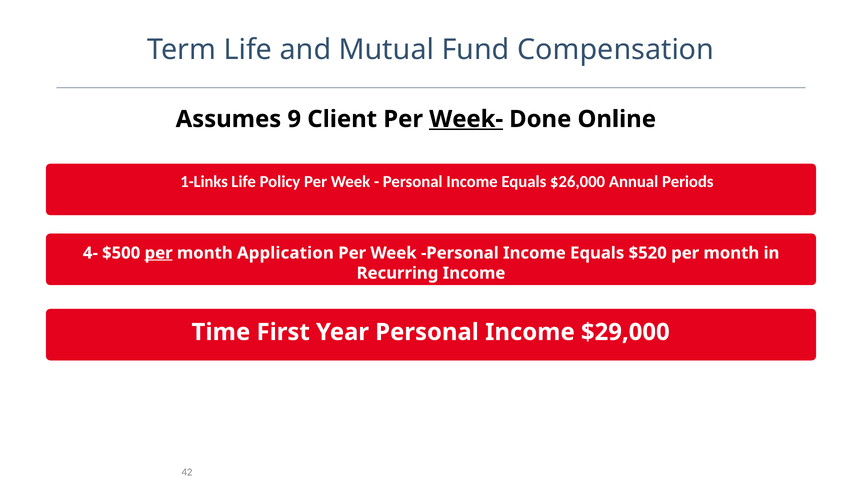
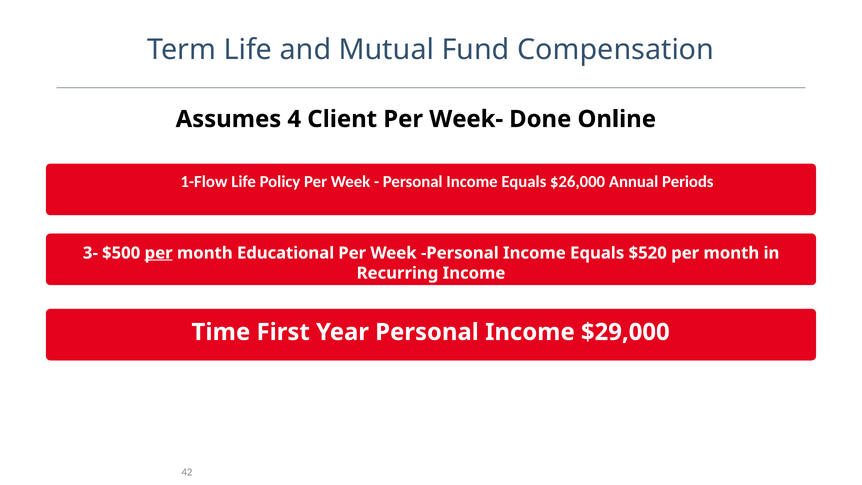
9: 9 -> 4
Week- underline: present -> none
1-Links: 1-Links -> 1-Flow
4-: 4- -> 3-
Application: Application -> Educational
